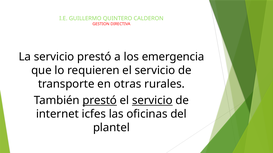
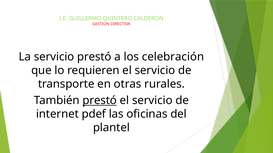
emergencia: emergencia -> celebración
servicio at (152, 101) underline: present -> none
icfes: icfes -> pdef
